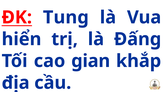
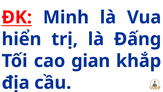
Tung: Tung -> Minh
